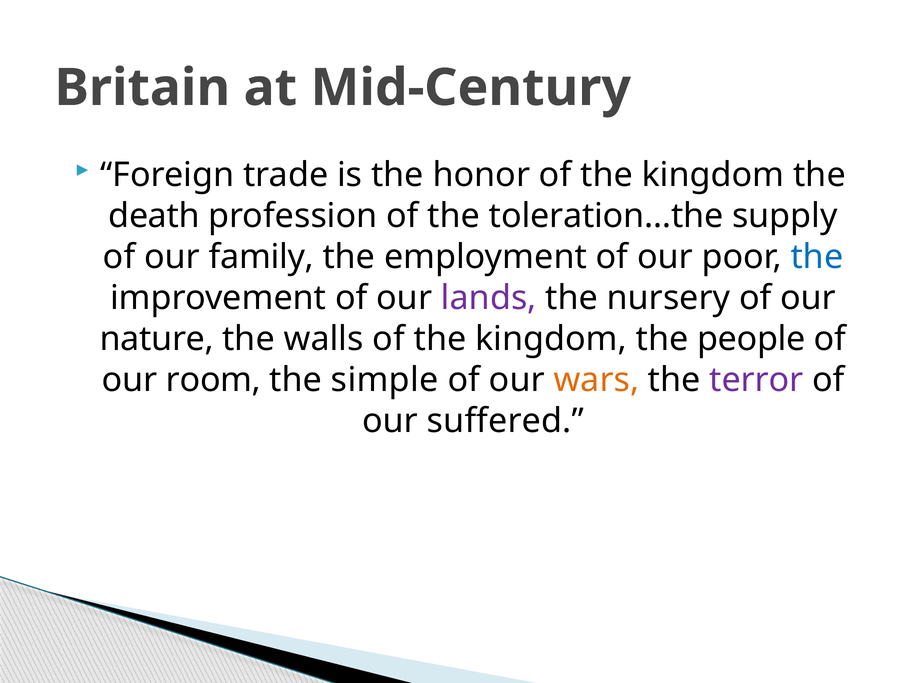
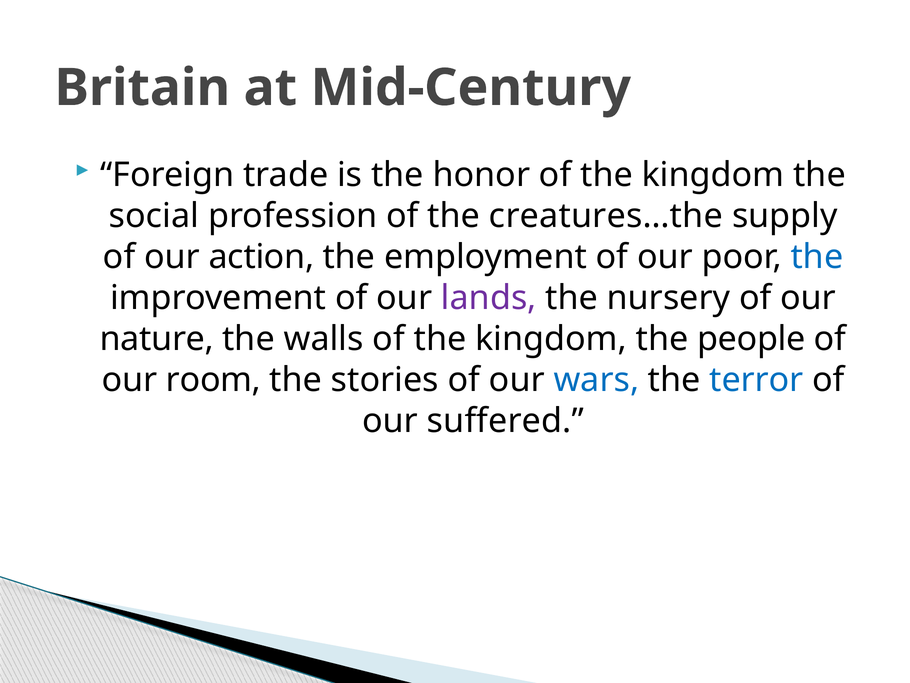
death: death -> social
toleration…the: toleration…the -> creatures…the
family: family -> action
simple: simple -> stories
wars colour: orange -> blue
terror colour: purple -> blue
